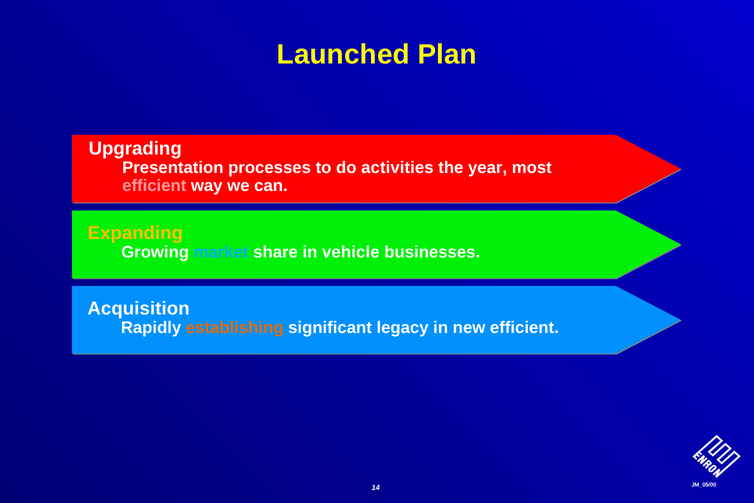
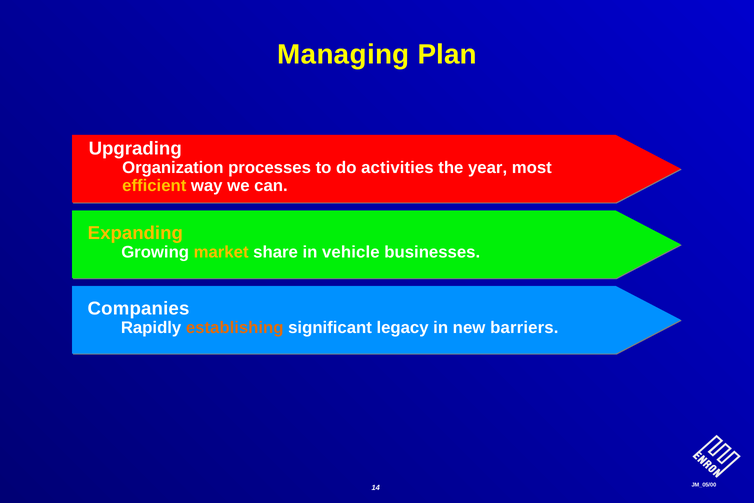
Launched: Launched -> Managing
Presentation: Presentation -> Organization
efficient at (154, 186) colour: pink -> yellow
market colour: light blue -> yellow
Acquisition: Acquisition -> Companies
new efficient: efficient -> barriers
